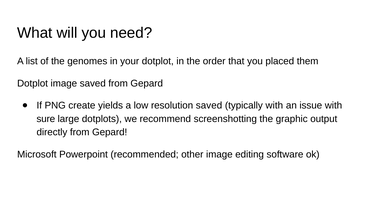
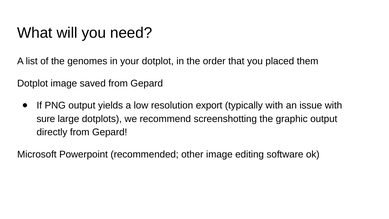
PNG create: create -> output
resolution saved: saved -> export
